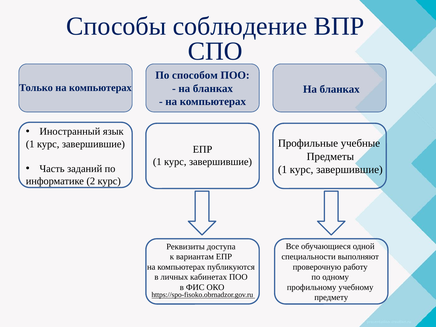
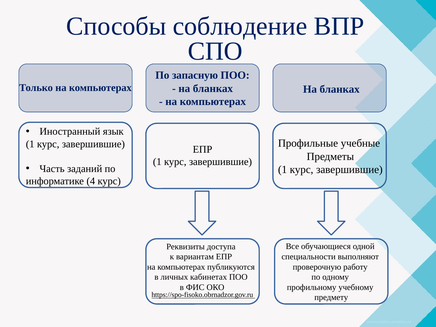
способом: способом -> запасную
2: 2 -> 4
